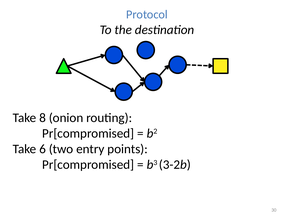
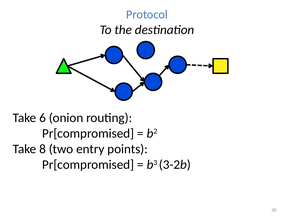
8: 8 -> 6
6: 6 -> 8
